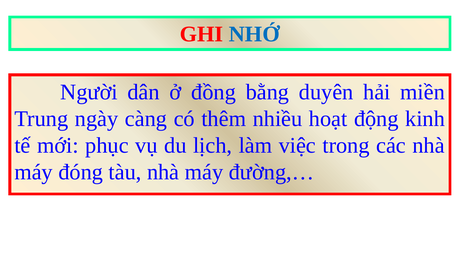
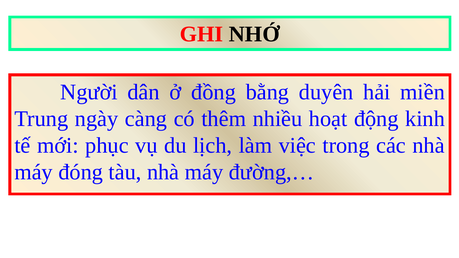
NHỚ colour: blue -> black
